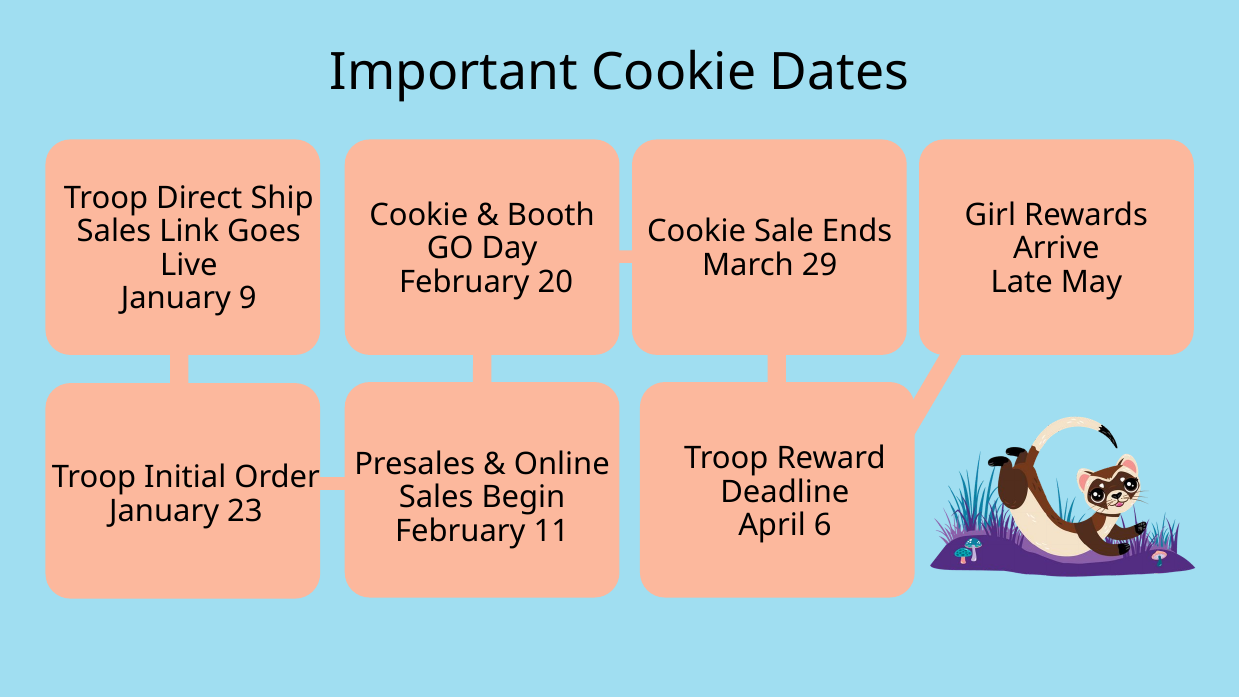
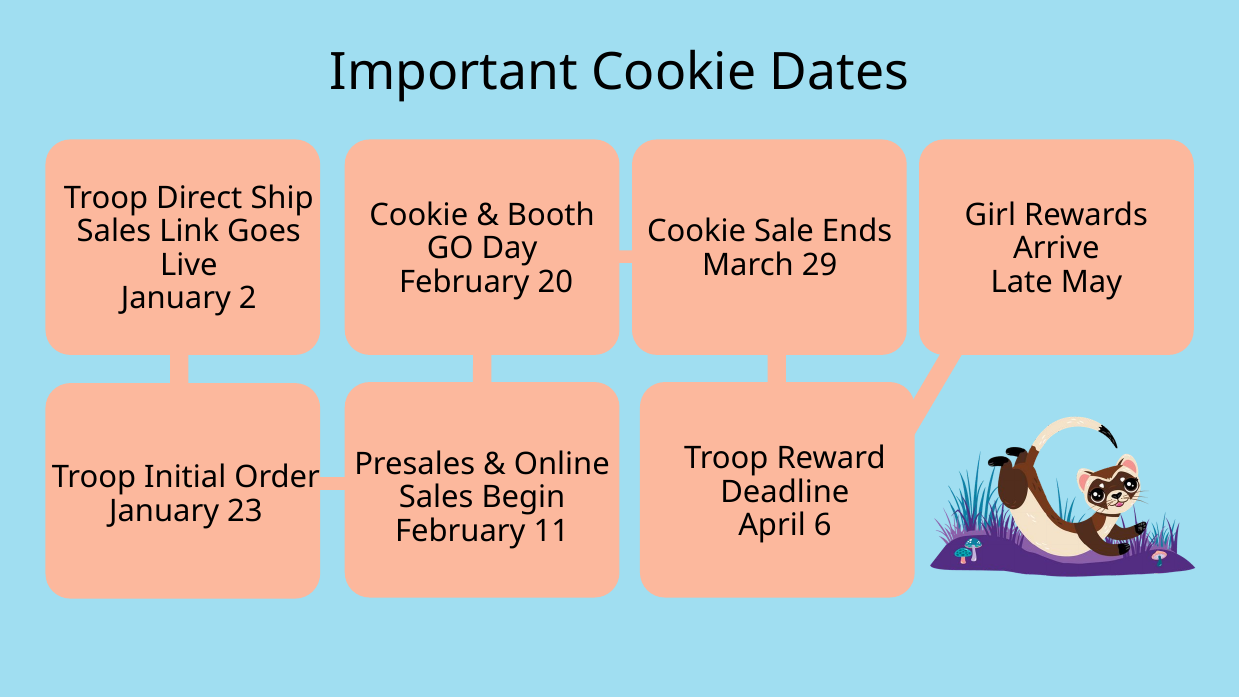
9: 9 -> 2
